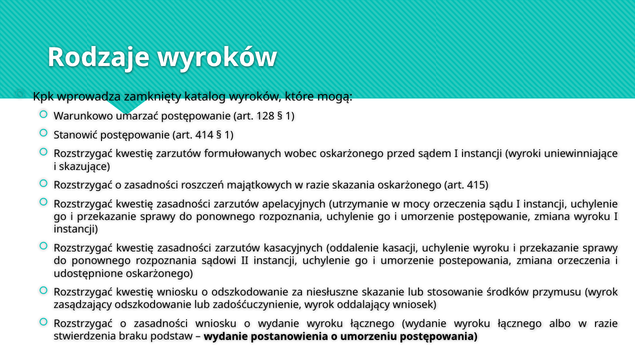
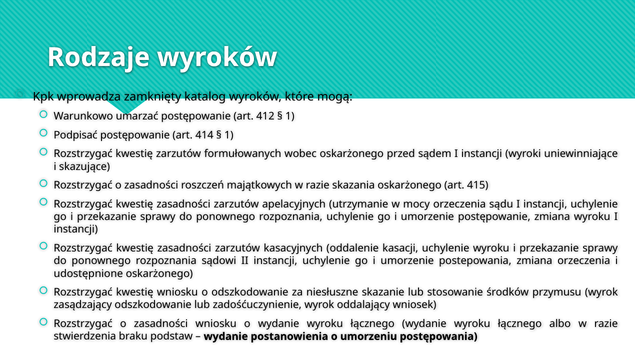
128: 128 -> 412
Stanowić: Stanowić -> Podpisać
